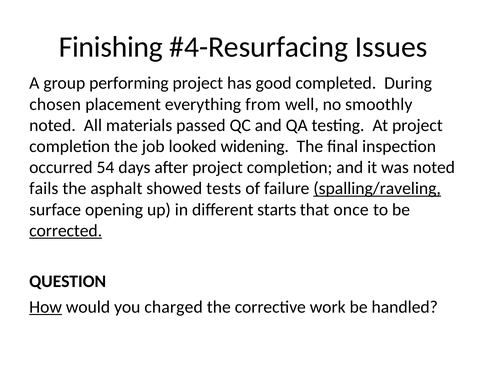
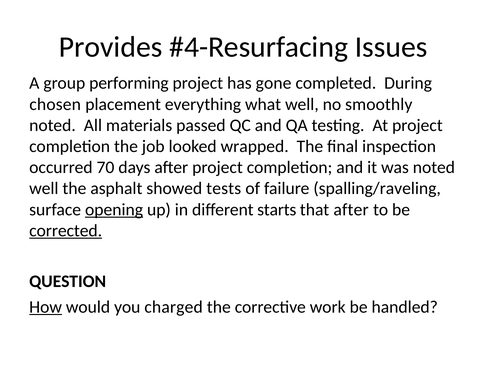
Finishing: Finishing -> Provides
good: good -> gone
from: from -> what
widening: widening -> wrapped
54: 54 -> 70
fails at (44, 189): fails -> well
spalling/raveling underline: present -> none
opening underline: none -> present
that once: once -> after
